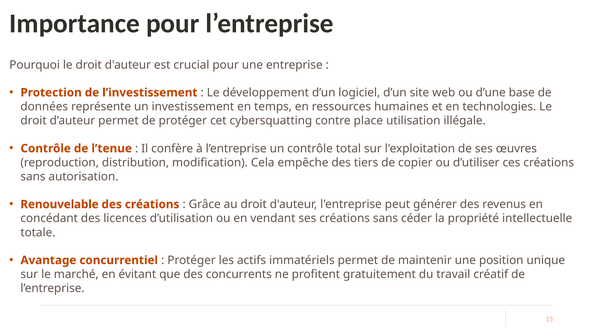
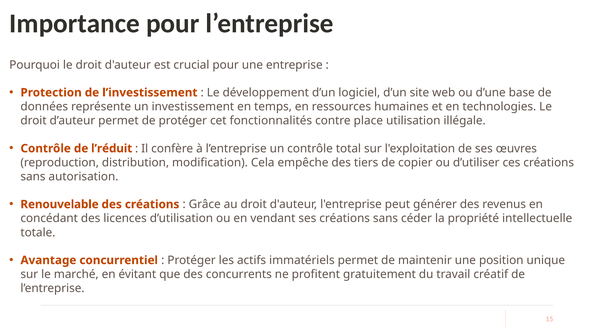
cybersquatting: cybersquatting -> fonctionnalités
l’tenue: l’tenue -> l’réduit
